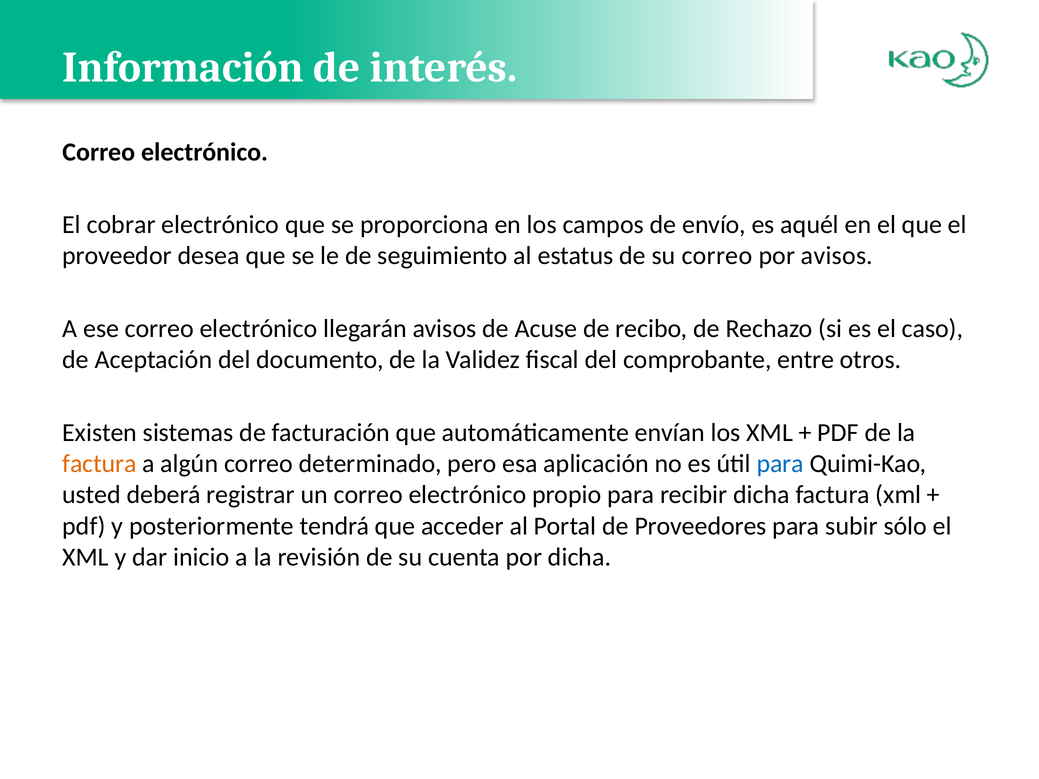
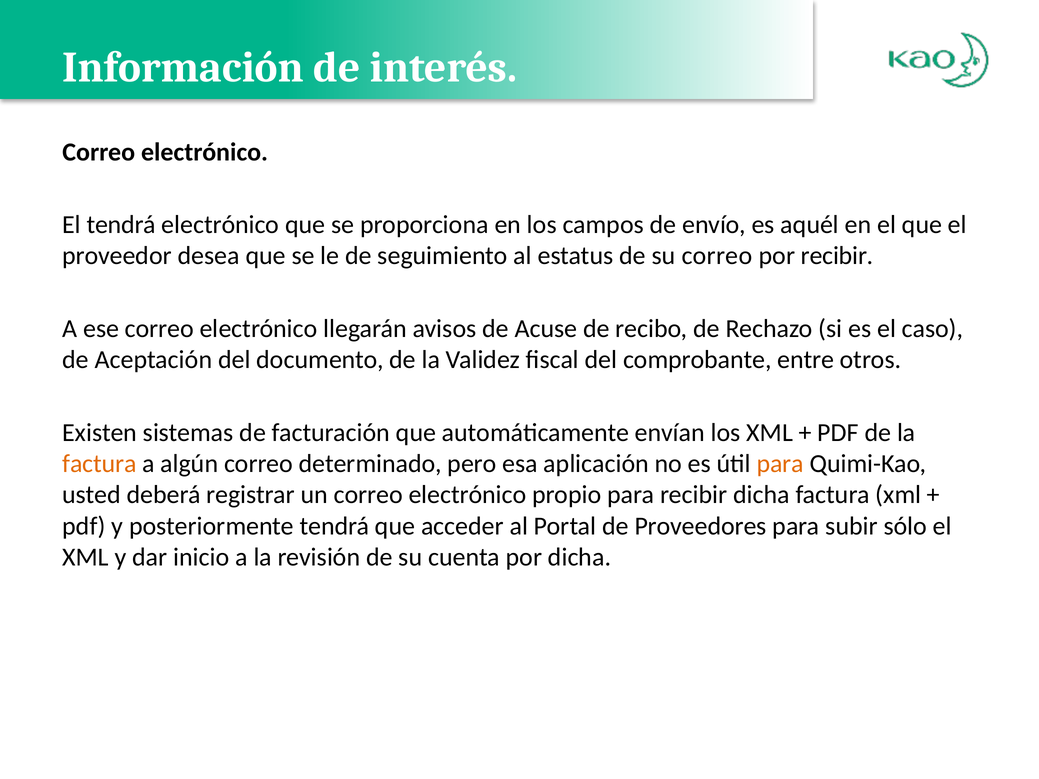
El cobrar: cobrar -> tendrá
por avisos: avisos -> recibir
para at (780, 464) colour: blue -> orange
